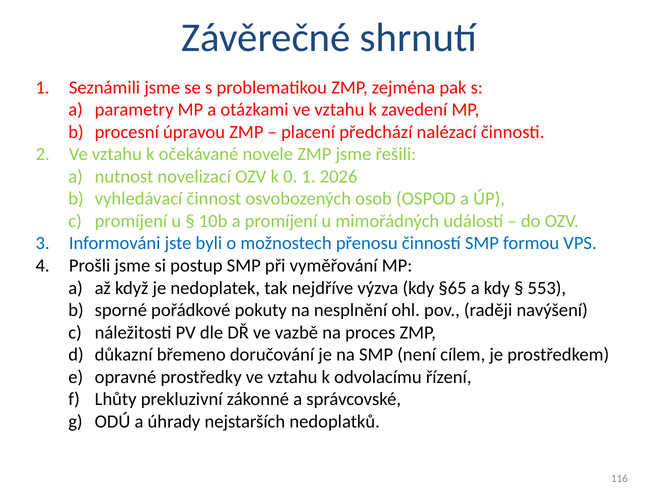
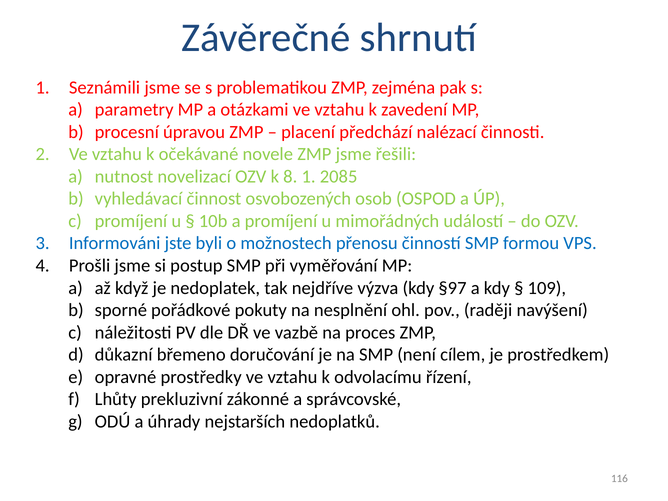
0: 0 -> 8
2026: 2026 -> 2085
§65: §65 -> §97
553: 553 -> 109
